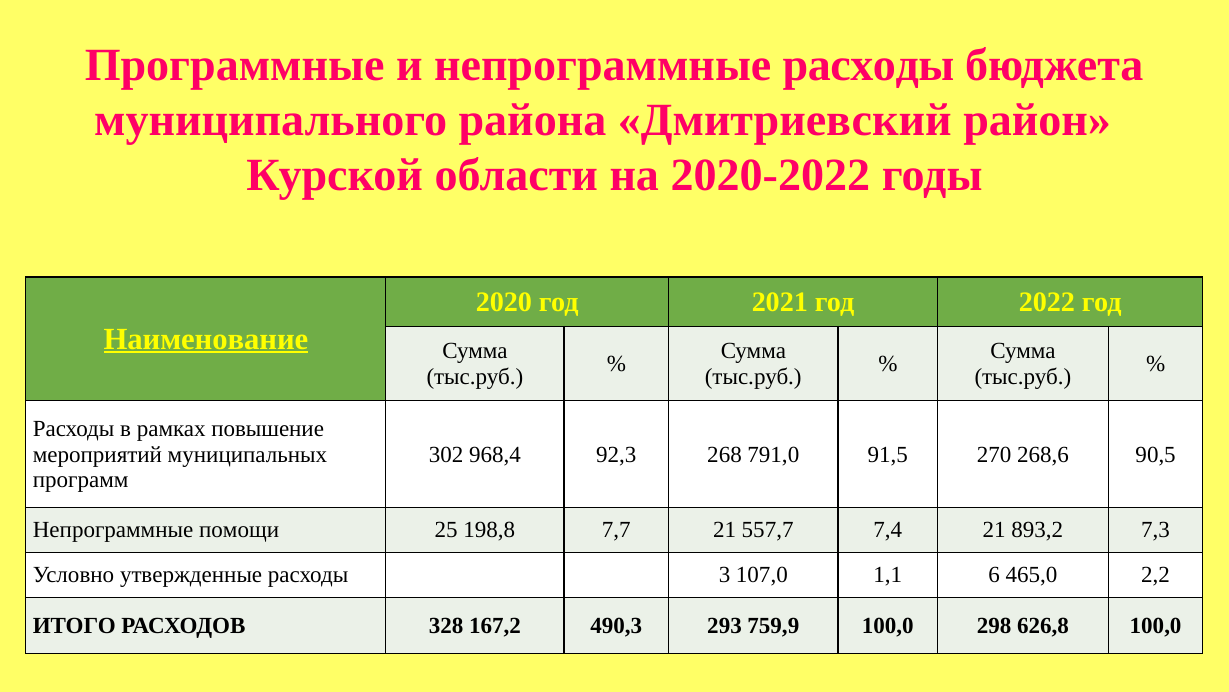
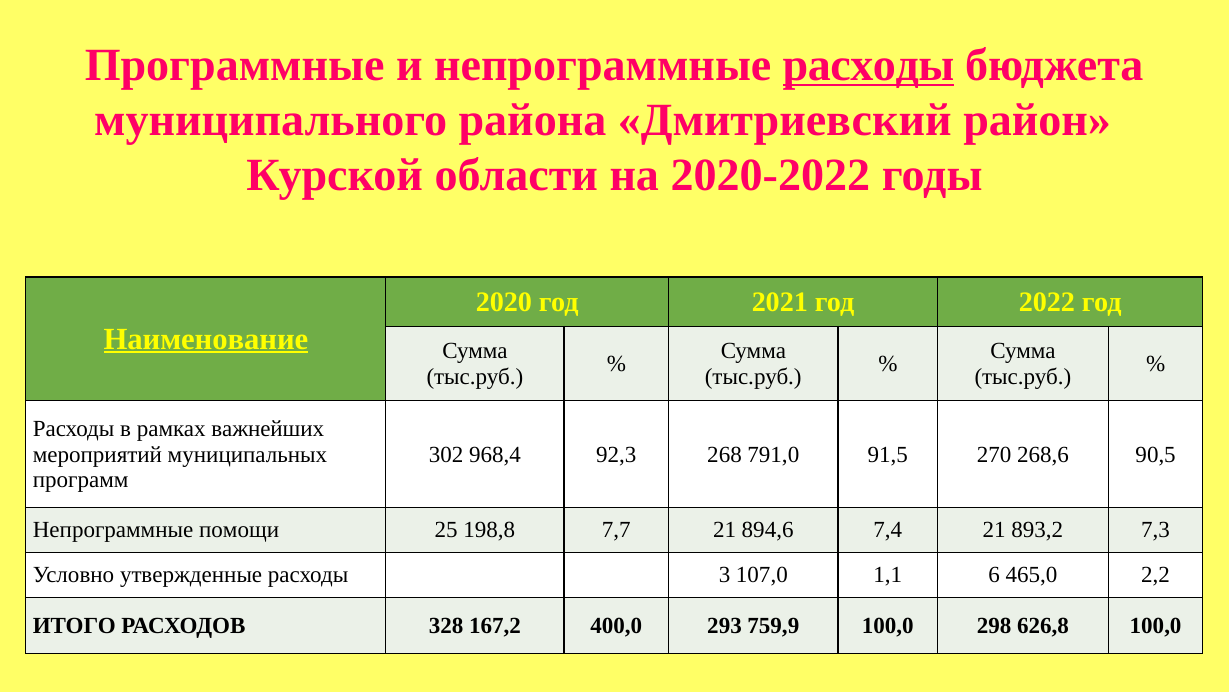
расходы at (868, 65) underline: none -> present
повышение: повышение -> важнейших
557,7: 557,7 -> 894,6
490,3: 490,3 -> 400,0
